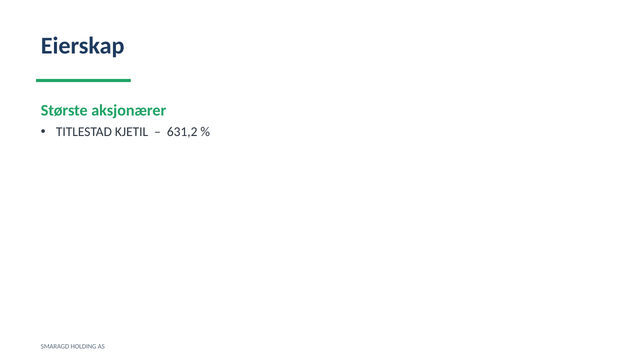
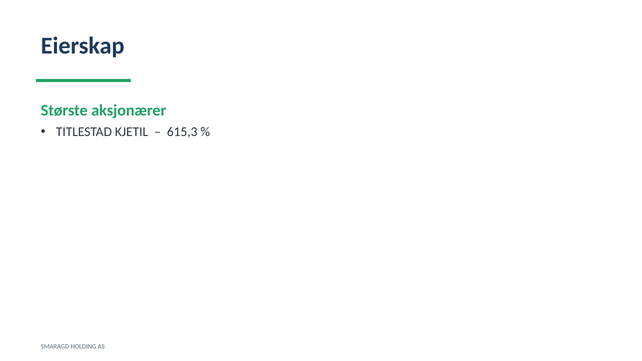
631,2: 631,2 -> 615,3
